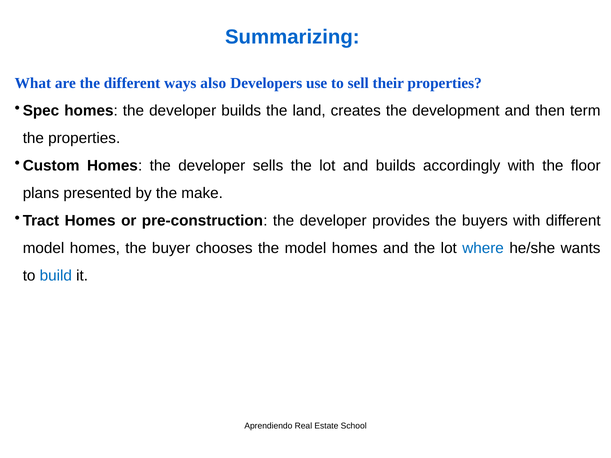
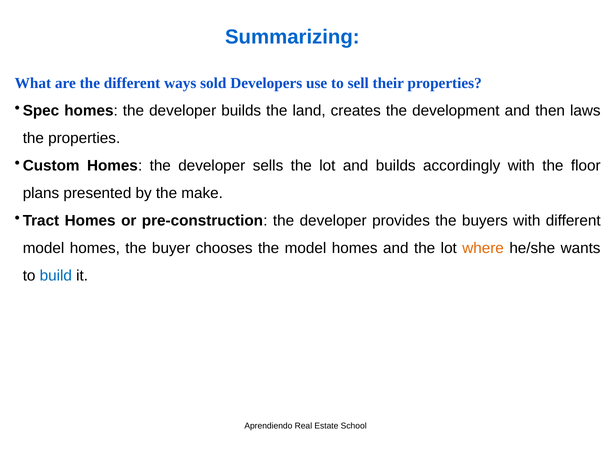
also: also -> sold
term: term -> laws
where colour: blue -> orange
